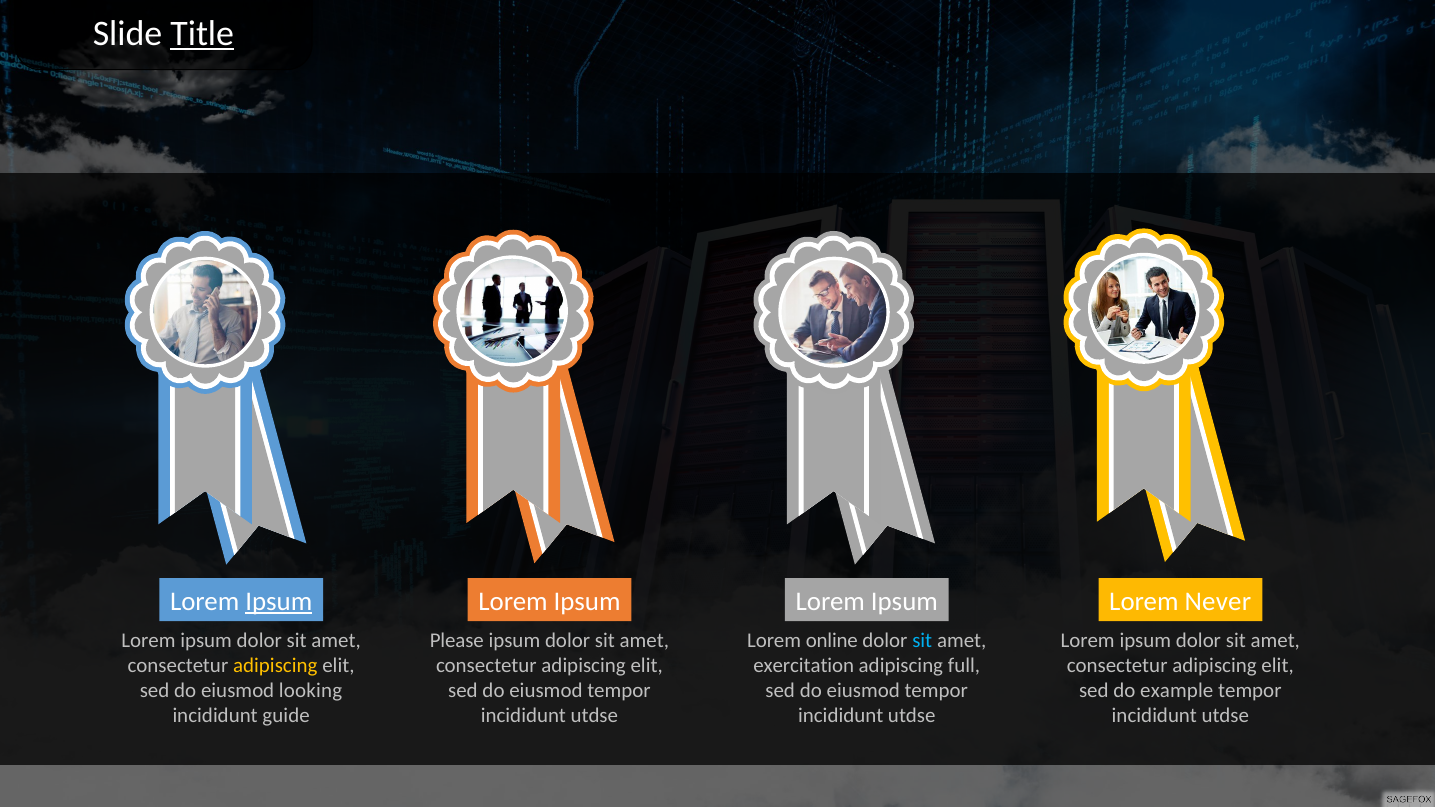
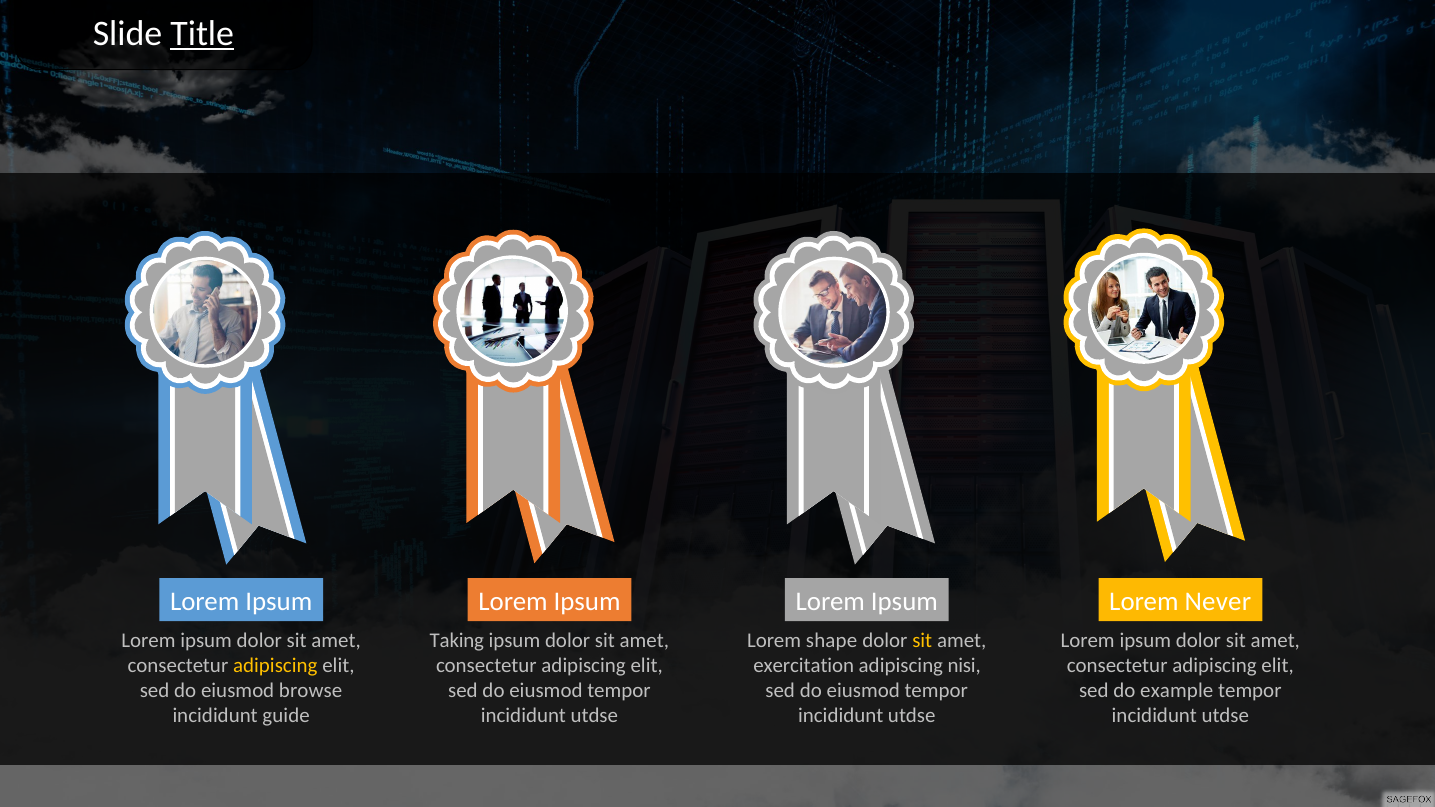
Ipsum at (279, 602) underline: present -> none
Please: Please -> Taking
online: online -> shape
sit at (922, 640) colour: light blue -> yellow
full: full -> nisi
looking: looking -> browse
